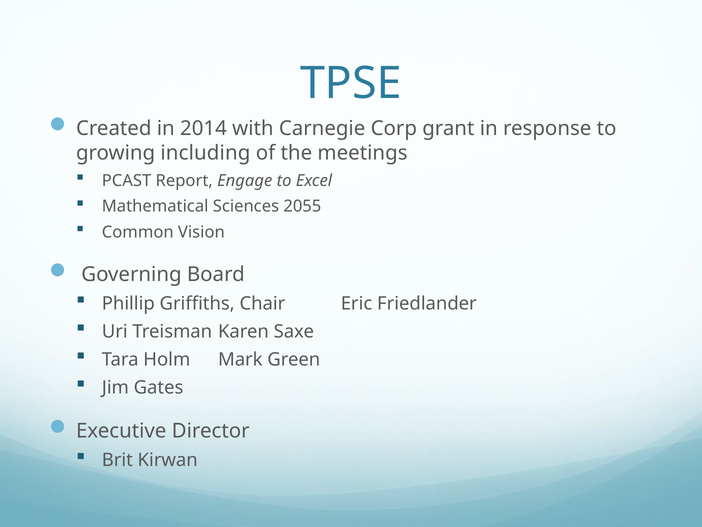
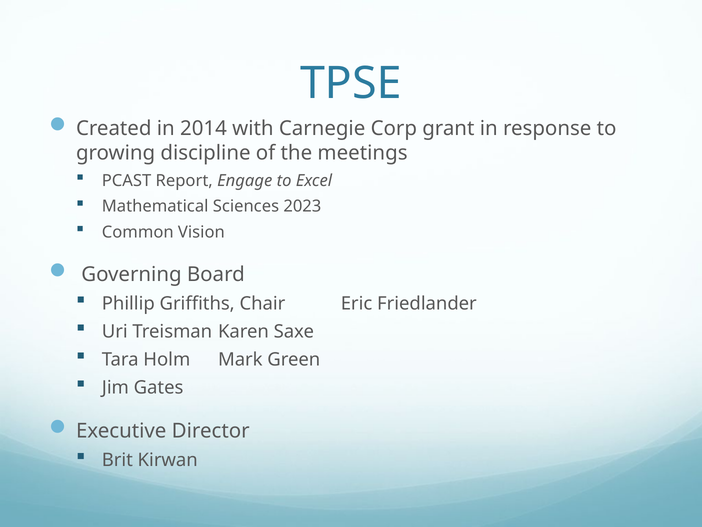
including: including -> discipline
2055: 2055 -> 2023
